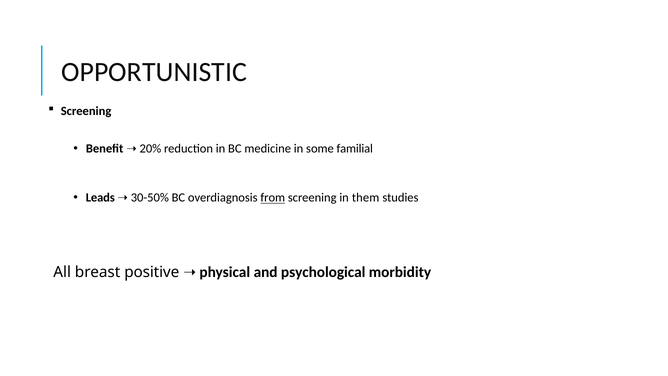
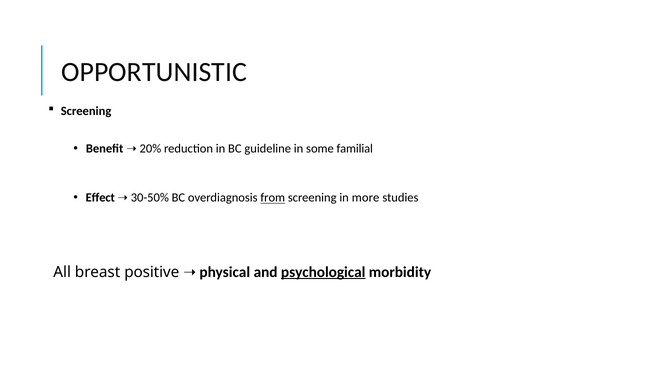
medicine: medicine -> guideline
Leads: Leads -> Effect
them: them -> more
psychological underline: none -> present
